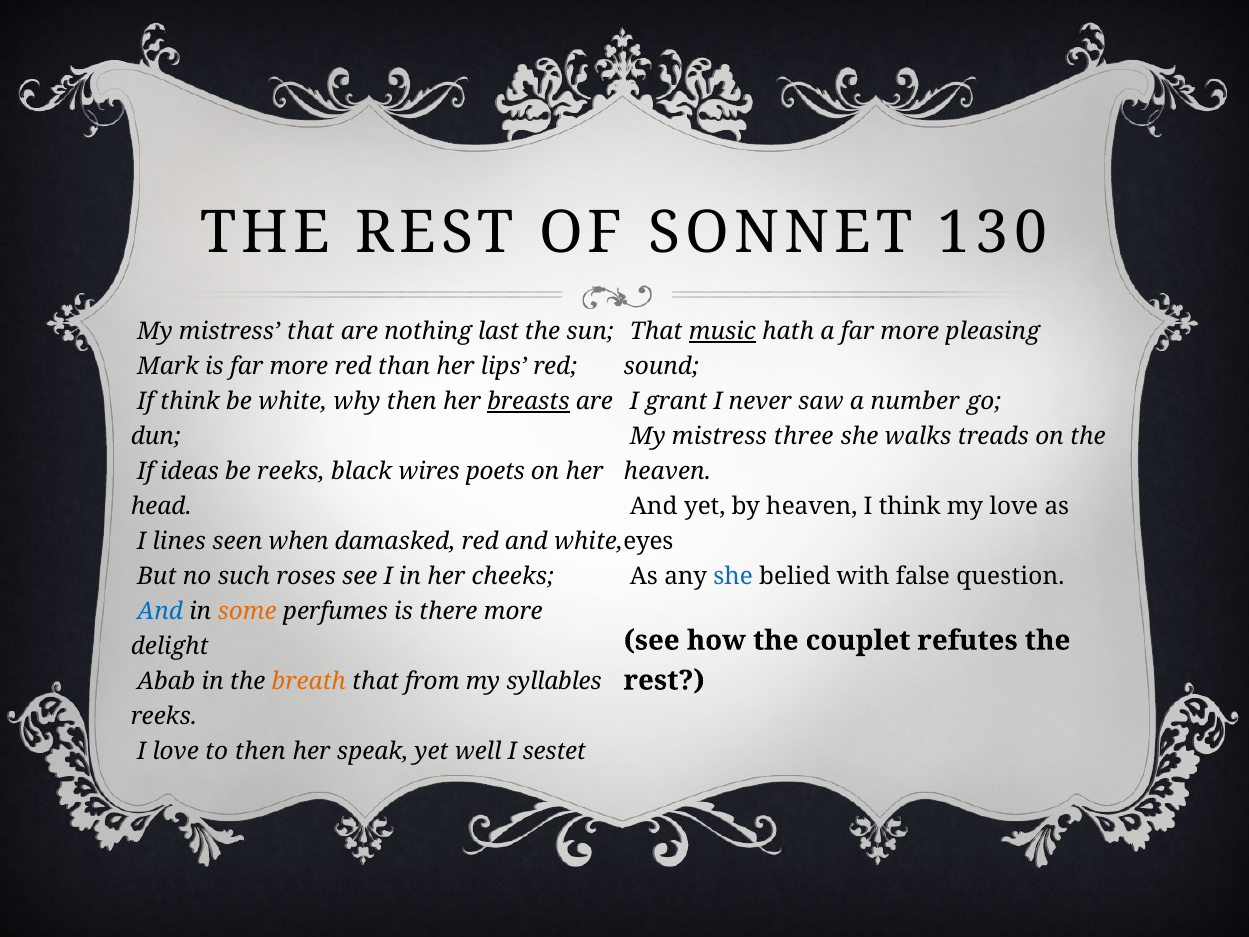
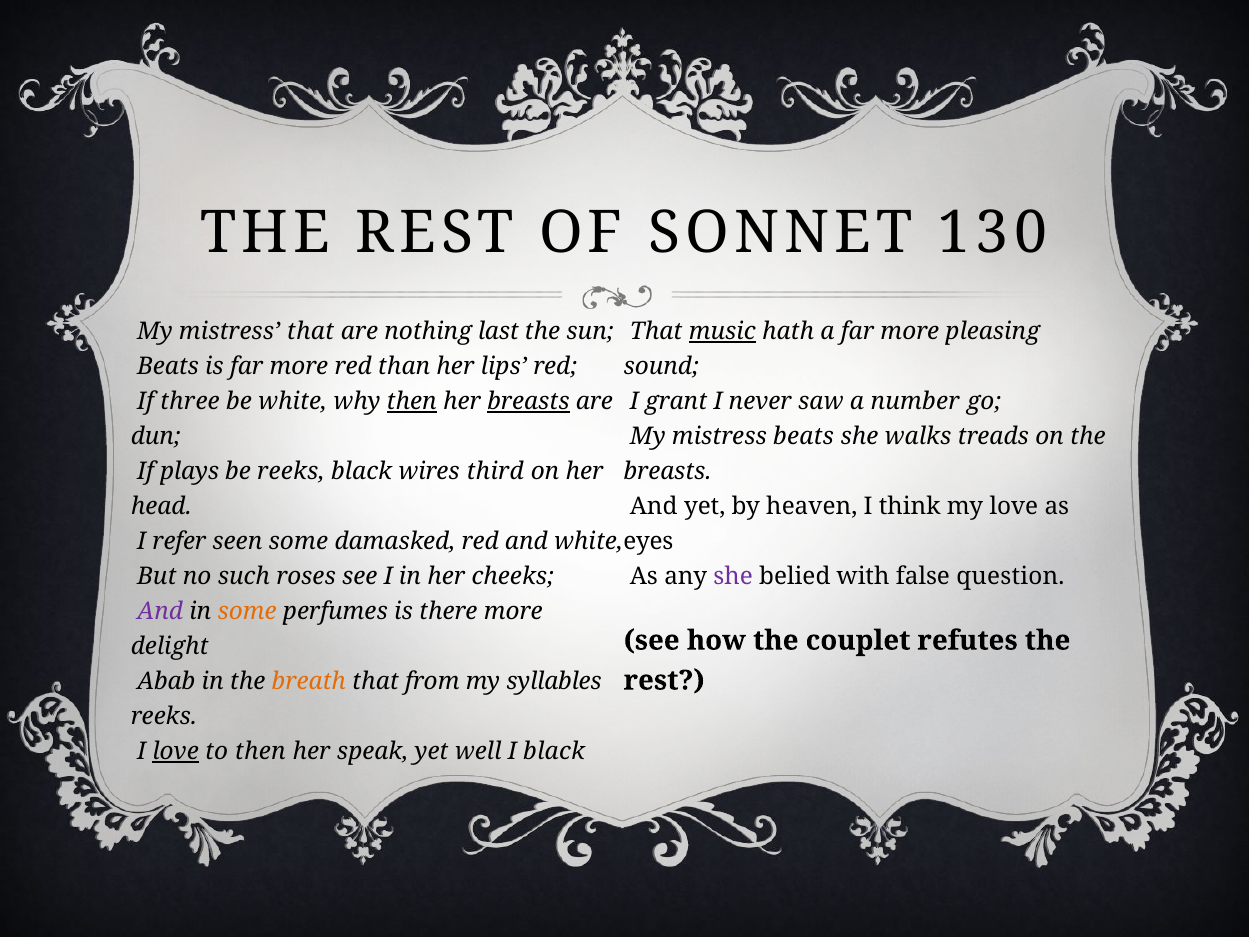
Mark at (168, 367): Mark -> Beats
If think: think -> three
then at (412, 402) underline: none -> present
mistress three: three -> beats
ideas: ideas -> plays
poets: poets -> third
heaven at (667, 472): heaven -> breasts
lines: lines -> refer
seen when: when -> some
she at (733, 576) colour: blue -> purple
And at (160, 611) colour: blue -> purple
love at (176, 751) underline: none -> present
I sestet: sestet -> black
